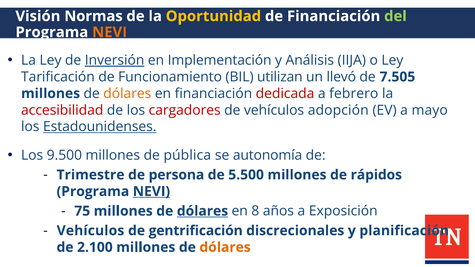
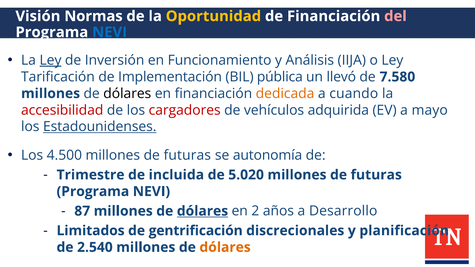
del colour: light green -> pink
NEVI at (110, 32) colour: orange -> blue
Ley at (50, 60) underline: none -> present
Inversión underline: present -> none
Implementación: Implementación -> Funcionamiento
Funcionamiento: Funcionamiento -> Implementación
utilizan: utilizan -> pública
7.505: 7.505 -> 7.580
dólares at (127, 94) colour: orange -> black
dedicada colour: red -> orange
febrero: febrero -> cuando
adopción: adopción -> adquirida
9.500: 9.500 -> 4.500
pública at (187, 155): pública -> futuras
persona: persona -> incluida
5.500: 5.500 -> 5.020
rápidos at (376, 175): rápidos -> futuras
NEVI at (151, 192) underline: present -> none
75: 75 -> 87
8: 8 -> 2
Exposición: Exposición -> Desarrollo
Vehículos at (90, 231): Vehículos -> Limitados
2.100: 2.100 -> 2.540
